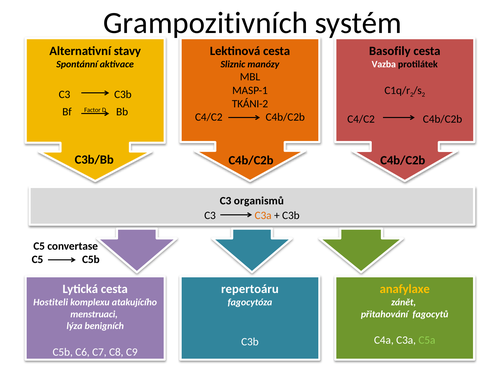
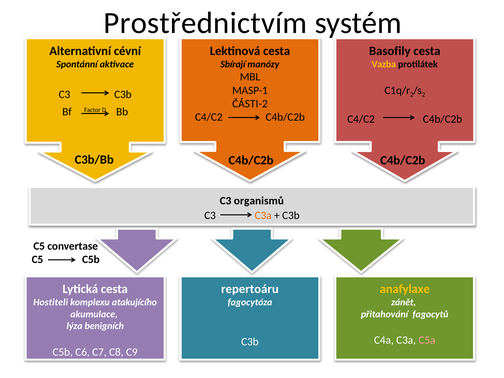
Grampozitivních: Grampozitivních -> Prostřednictvím
stavy: stavy -> cévní
Sliznic: Sliznic -> Sbírají
Vazba colour: white -> yellow
TKÁNI-2: TKÁNI-2 -> ČÁSTI-2
menstruaci: menstruaci -> akumulace
C5a colour: light green -> pink
